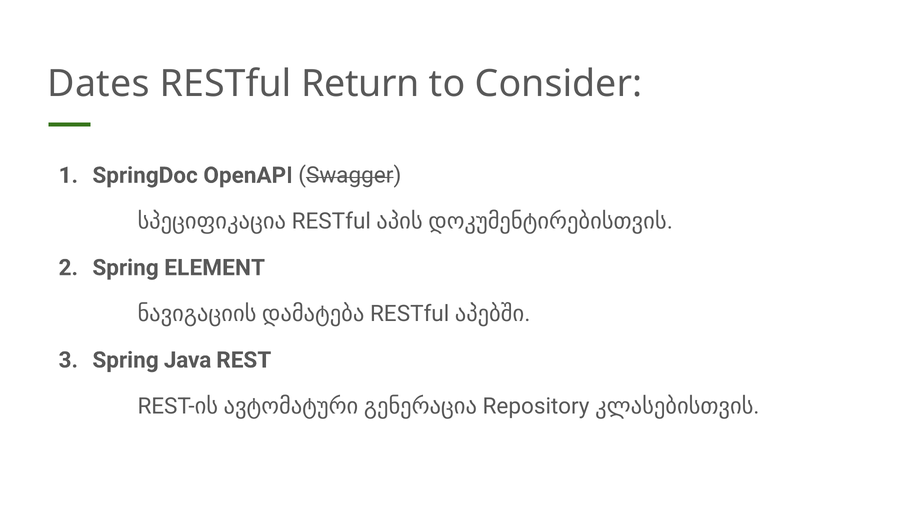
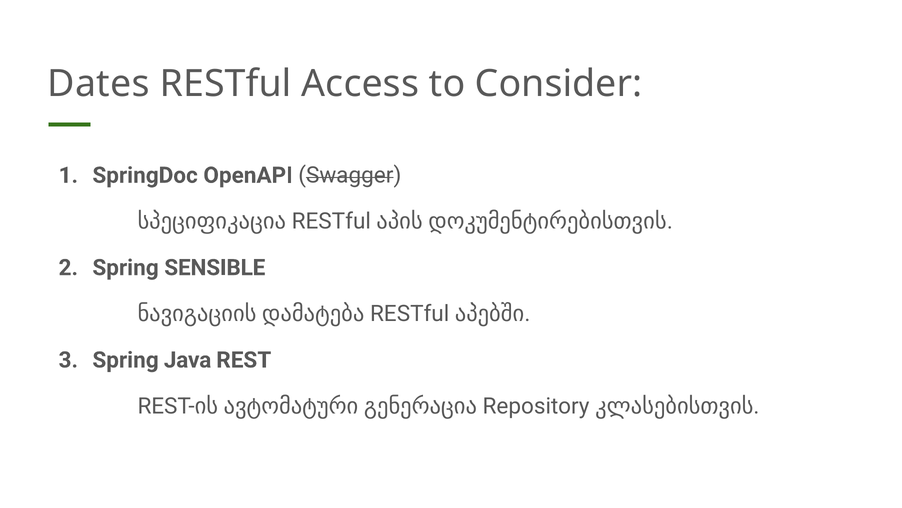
Return: Return -> Access
ELEMENT: ELEMENT -> SENSIBLE
